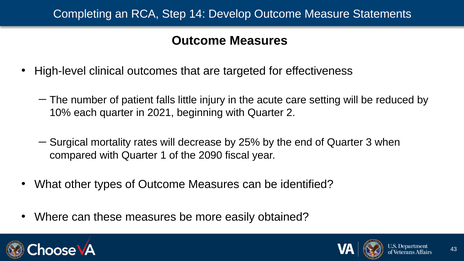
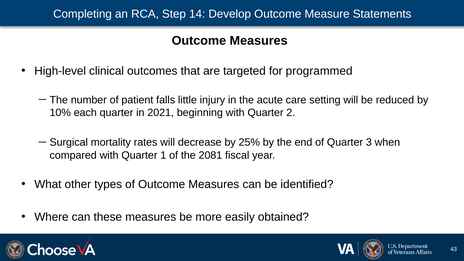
effectiveness: effectiveness -> programmed
2090: 2090 -> 2081
